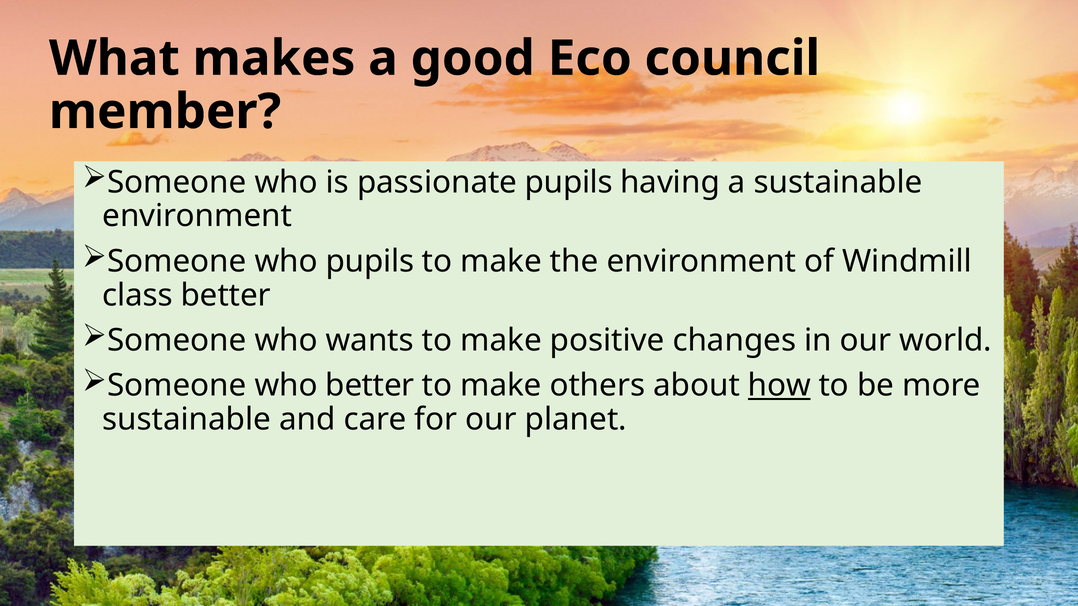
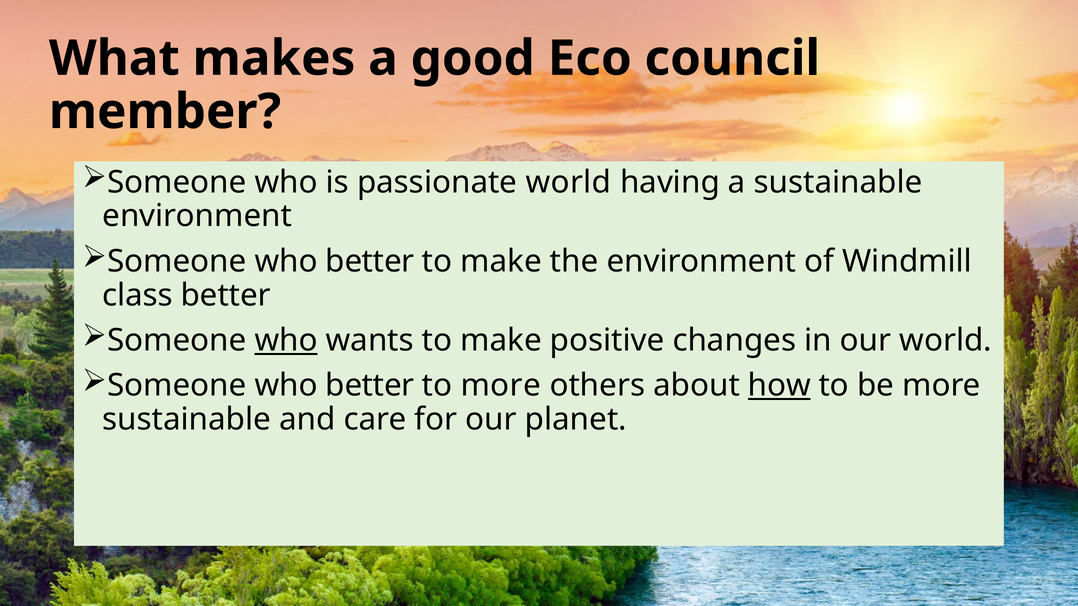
passionate pupils: pupils -> world
pupils at (370, 261): pupils -> better
who at (286, 341) underline: none -> present
make at (501, 386): make -> more
